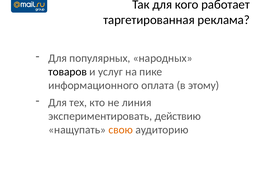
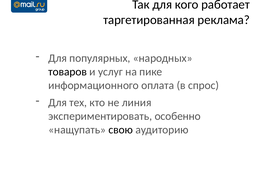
этому: этому -> спрос
действию: действию -> особенно
свою colour: orange -> black
